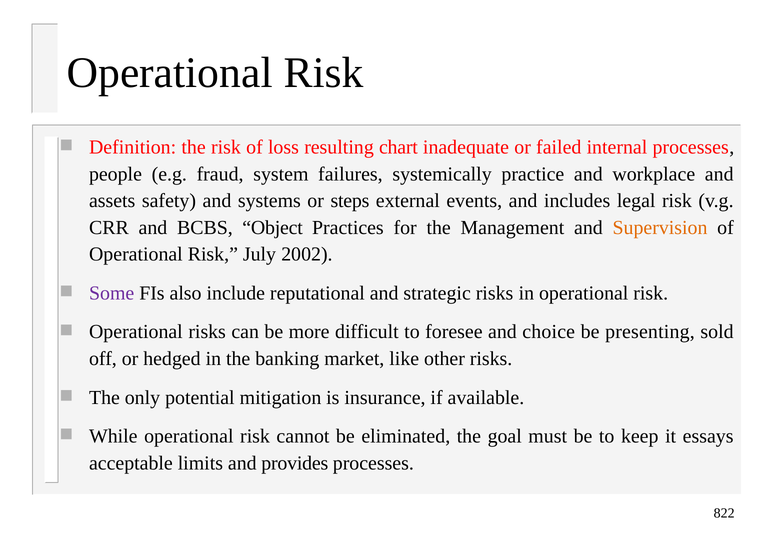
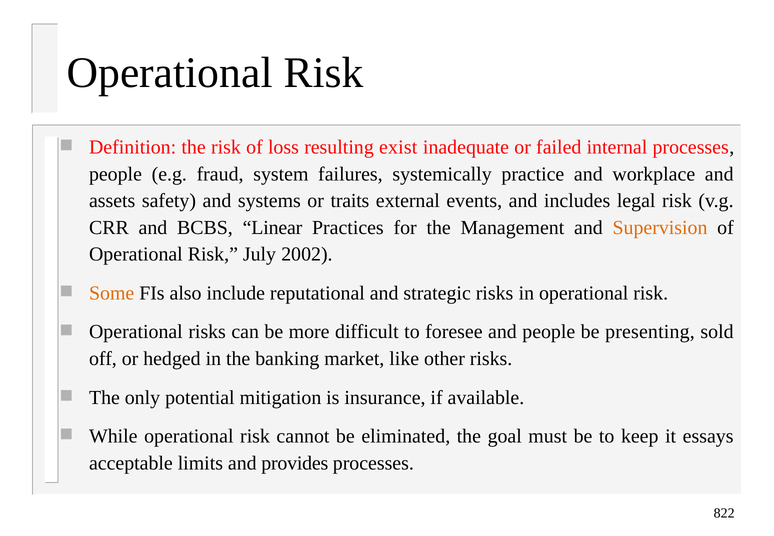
chart: chart -> exist
steps: steps -> traits
Object: Object -> Linear
Some colour: purple -> orange
and choice: choice -> people
